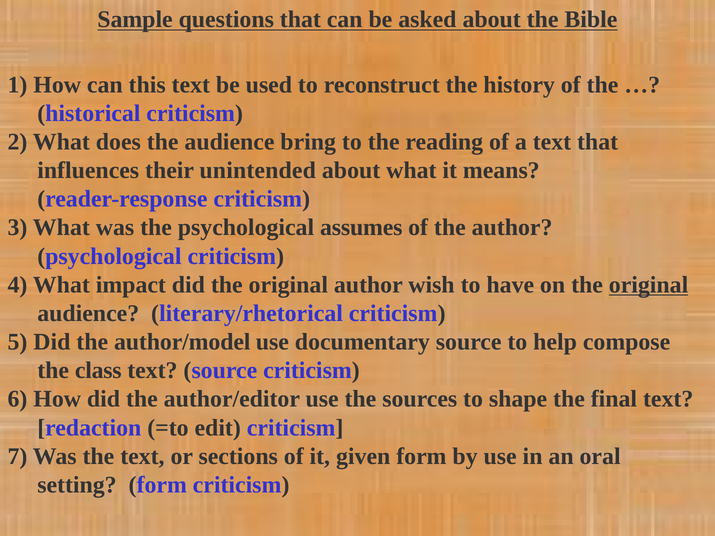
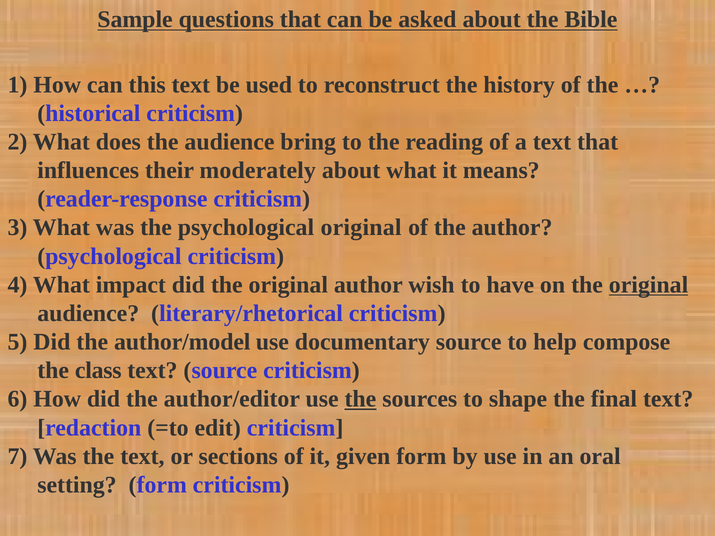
unintended: unintended -> moderately
psychological assumes: assumes -> original
the at (360, 399) underline: none -> present
